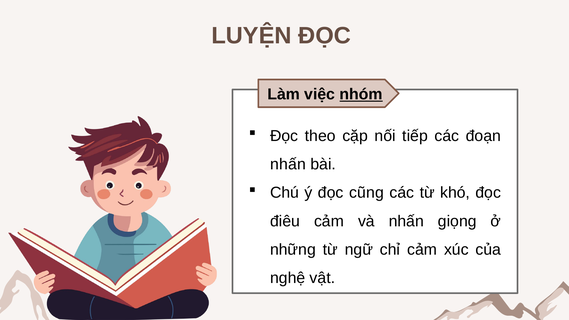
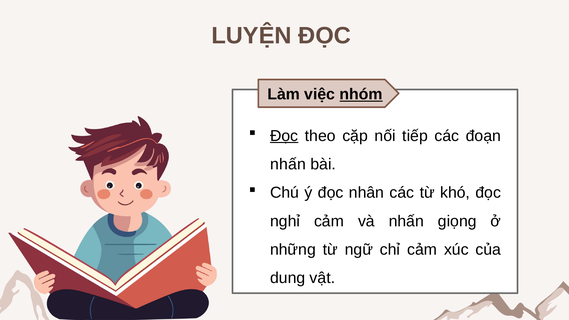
Đọc at (284, 136) underline: none -> present
cũng: cũng -> nhân
điêu: điêu -> nghỉ
nghệ: nghệ -> dung
